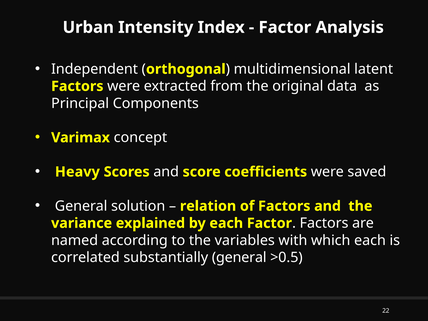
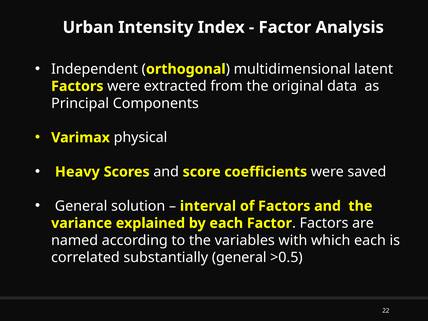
concept: concept -> physical
relation: relation -> interval
